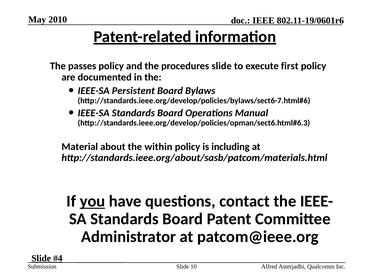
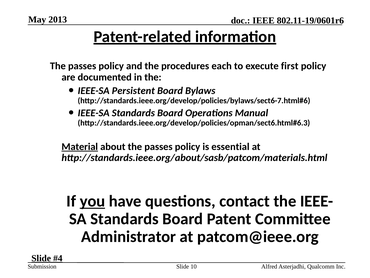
2010: 2010 -> 2013
procedures slide: slide -> each
Material underline: none -> present
about the within: within -> passes
including: including -> essential
